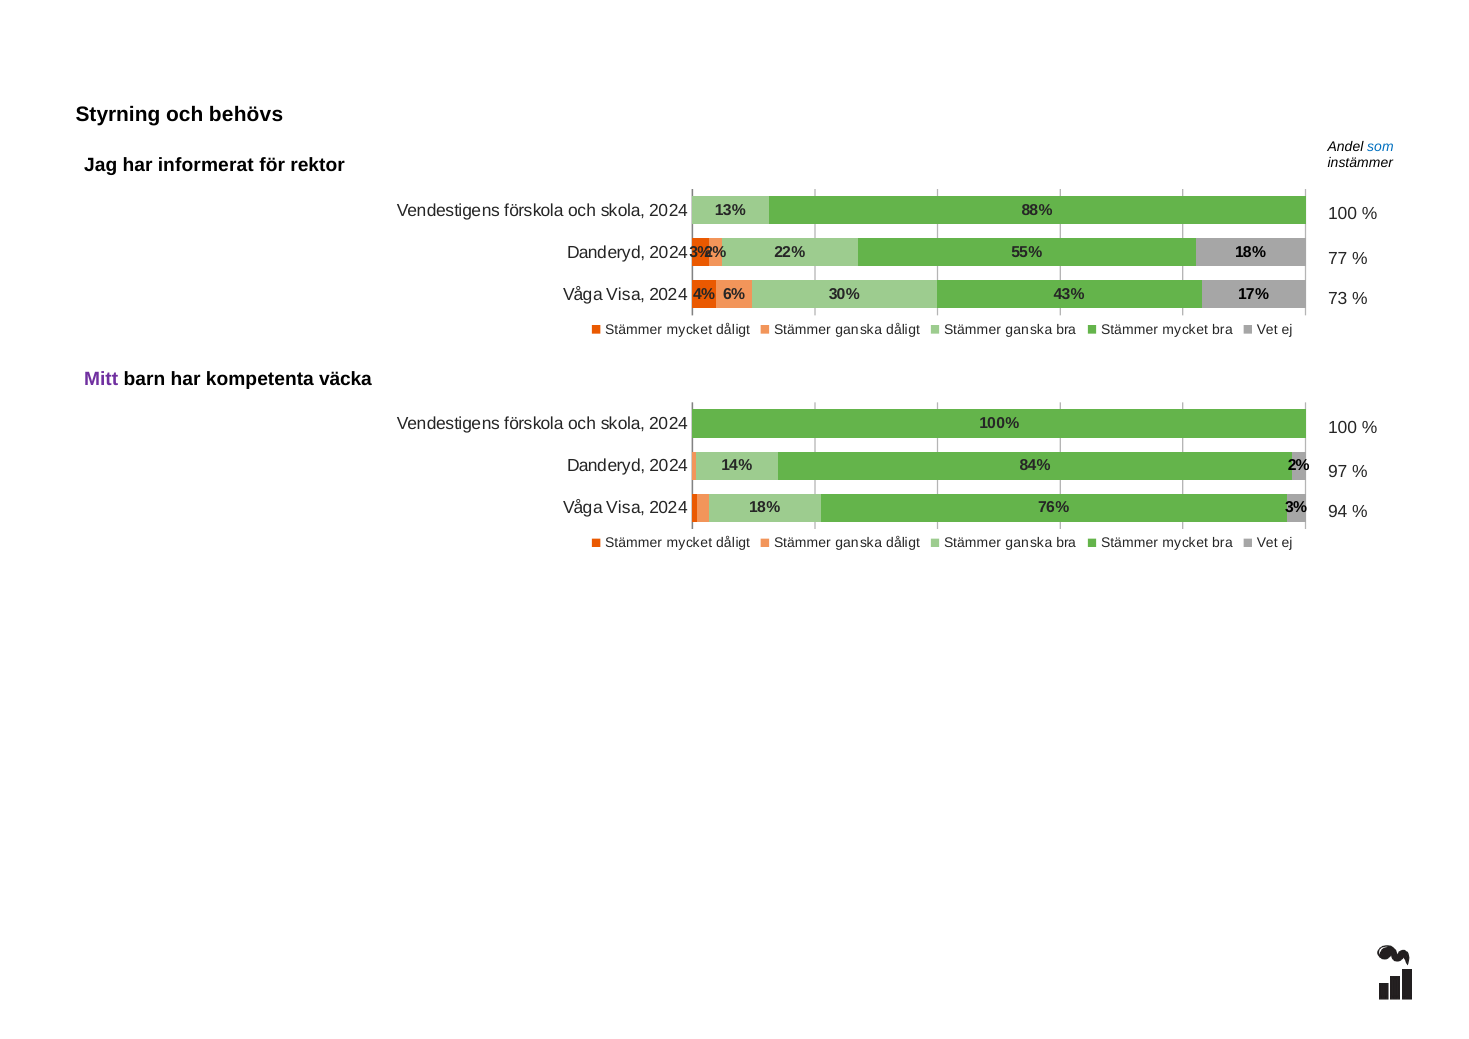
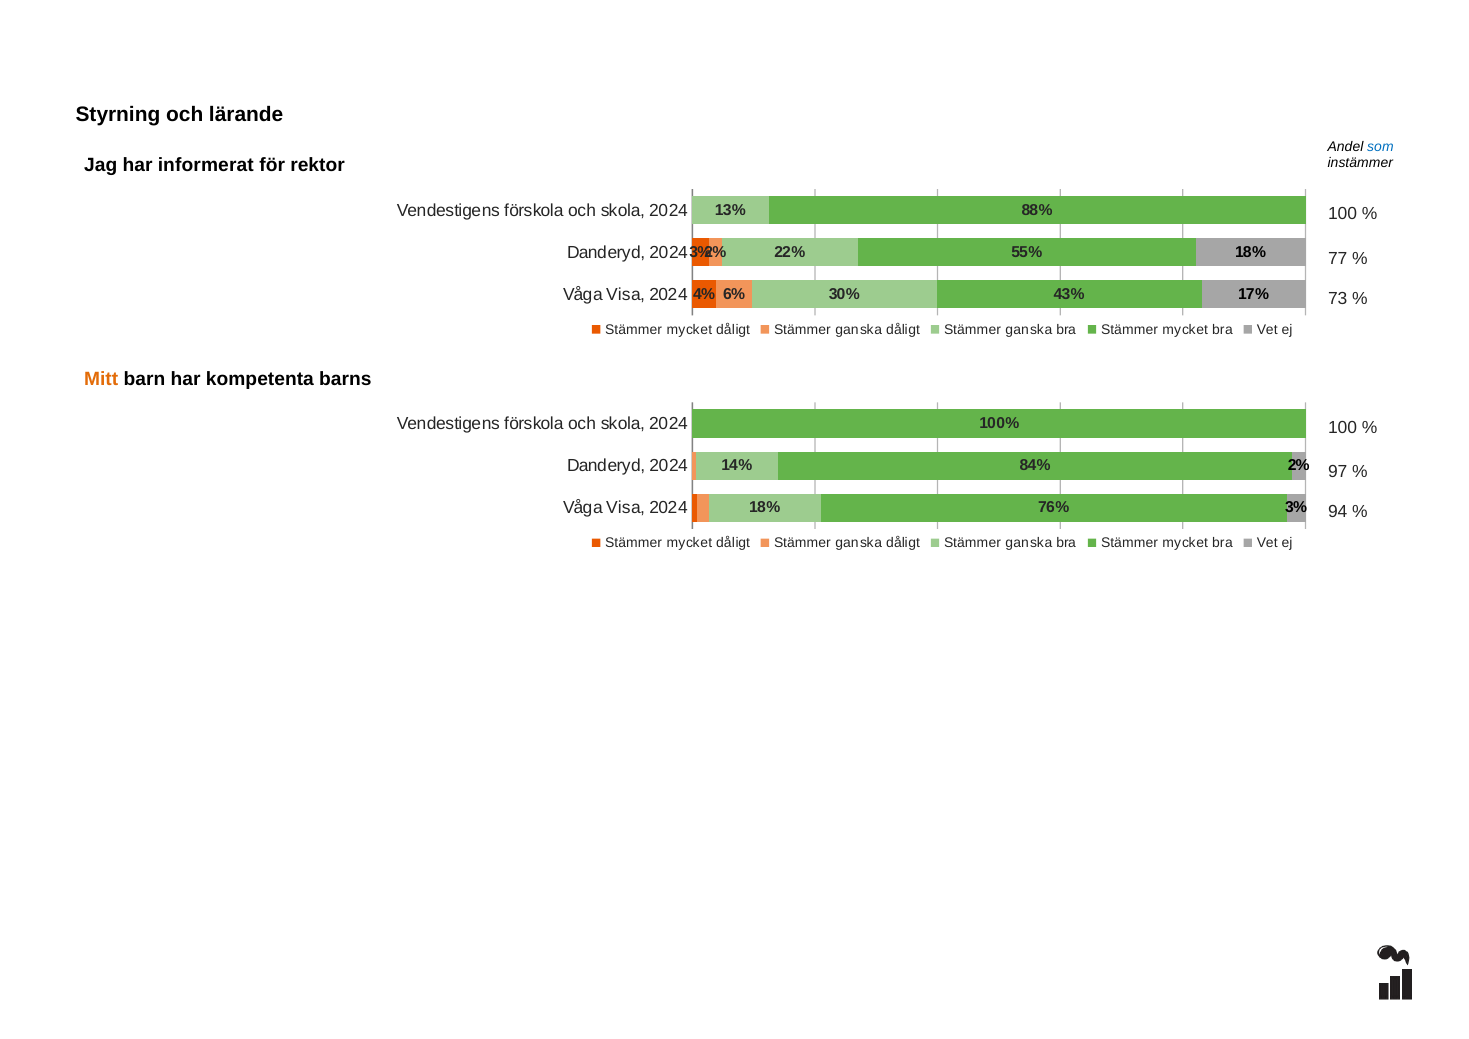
behövs: behövs -> lärande
Mitt colour: purple -> orange
väcka: väcka -> barns
